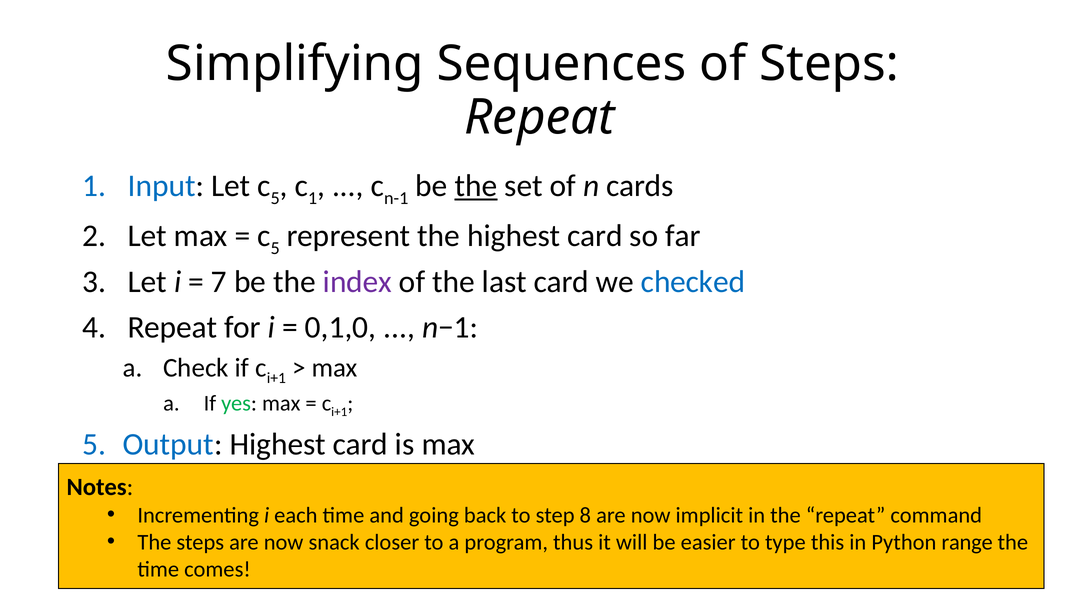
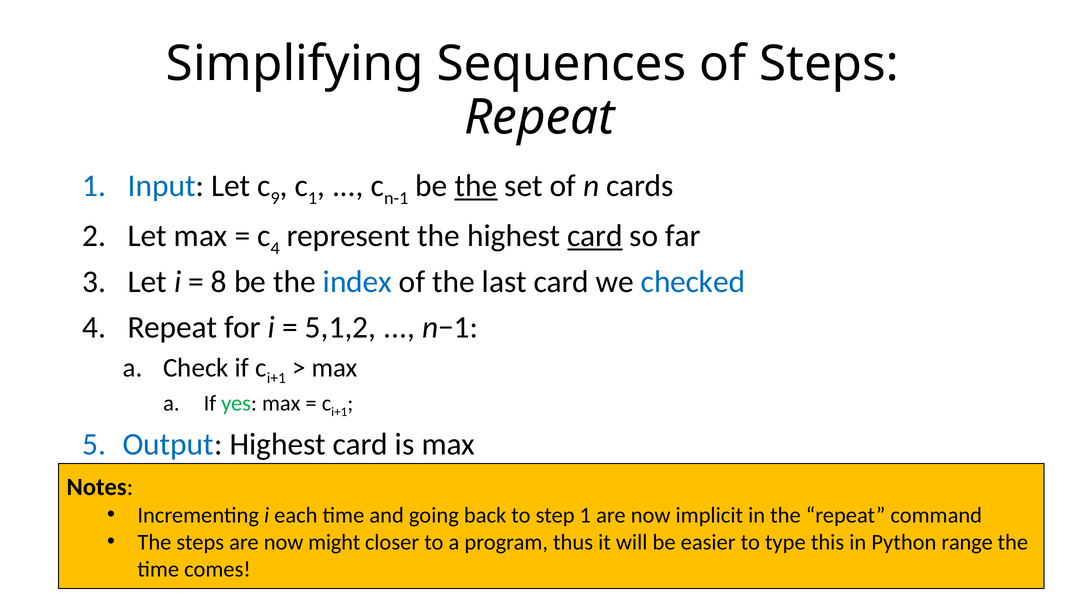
5 at (275, 198): 5 -> 9
5 at (275, 248): 5 -> 4
card at (595, 236) underline: none -> present
7: 7 -> 8
index colour: purple -> blue
0,1,0: 0,1,0 -> 5,1,2
step 8: 8 -> 1
snack: snack -> might
